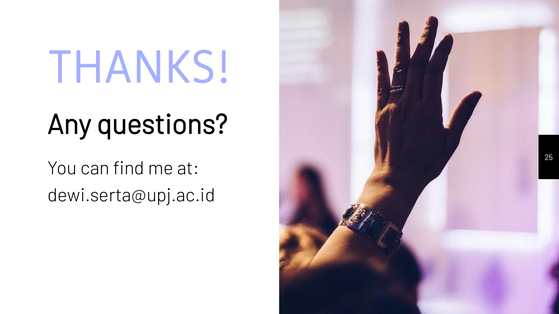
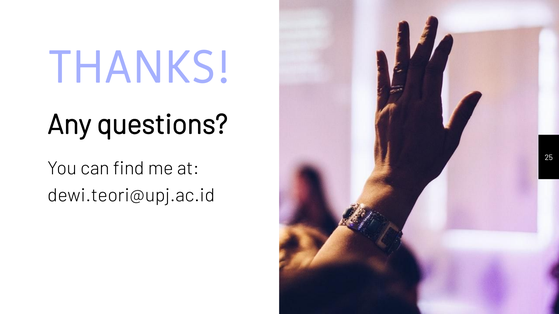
dewi.serta@upj.ac.id: dewi.serta@upj.ac.id -> dewi.teori@upj.ac.id
